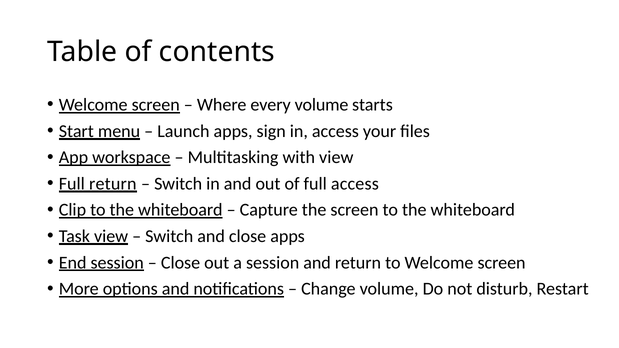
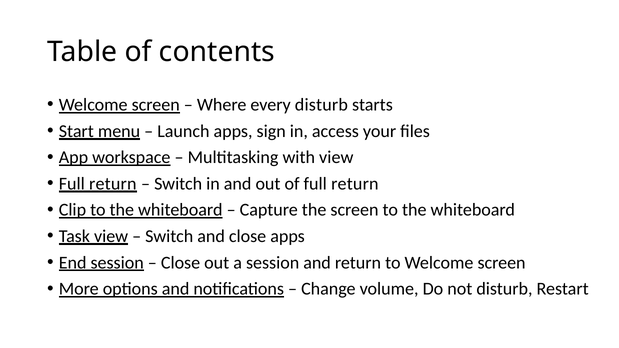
every volume: volume -> disturb
of full access: access -> return
